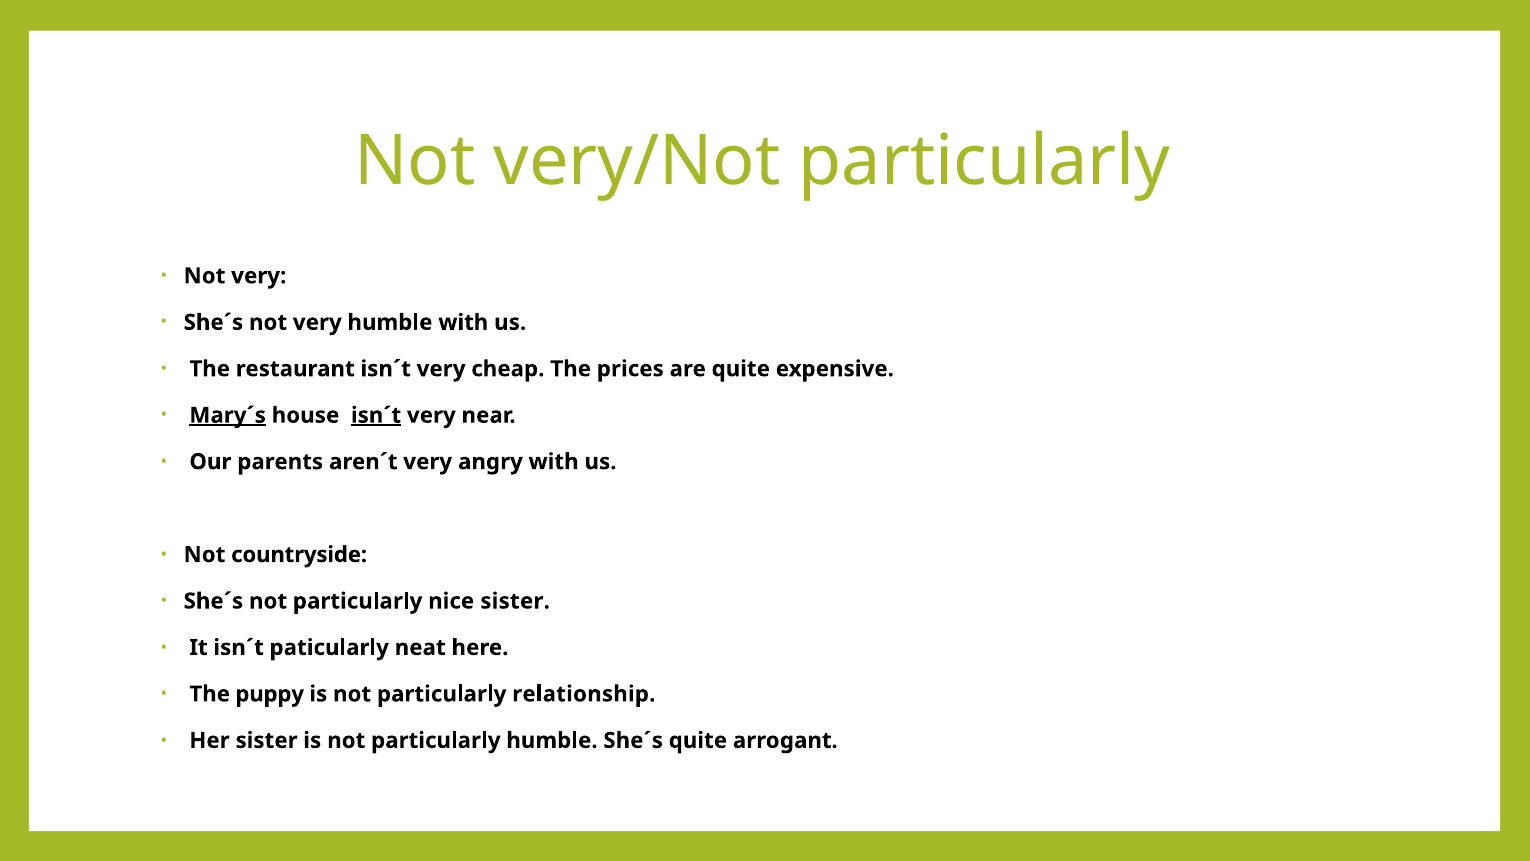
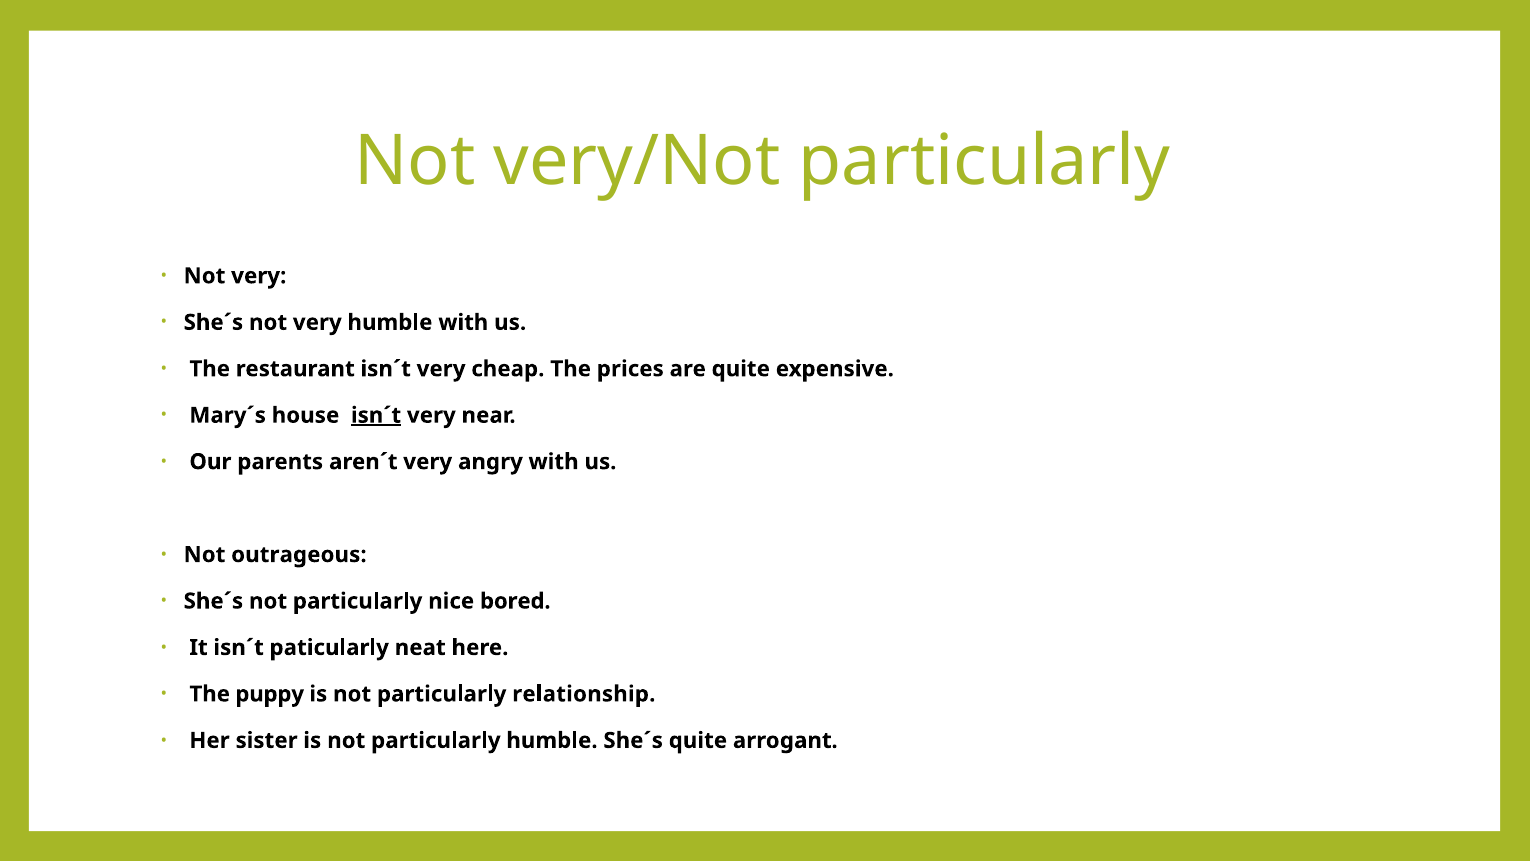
Mary´s underline: present -> none
countryside: countryside -> outrageous
nice sister: sister -> bored
